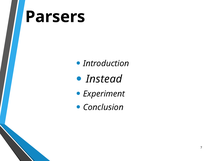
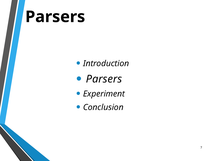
Instead at (104, 79): Instead -> Parsers
